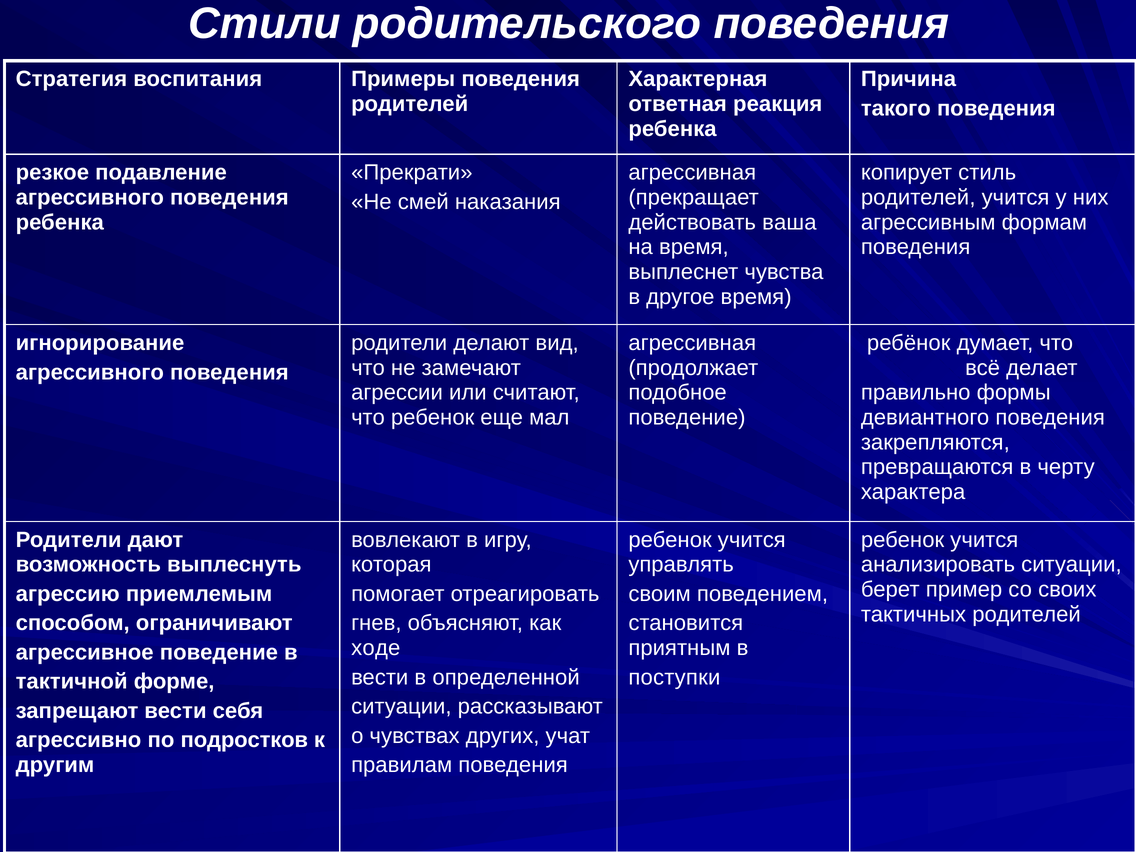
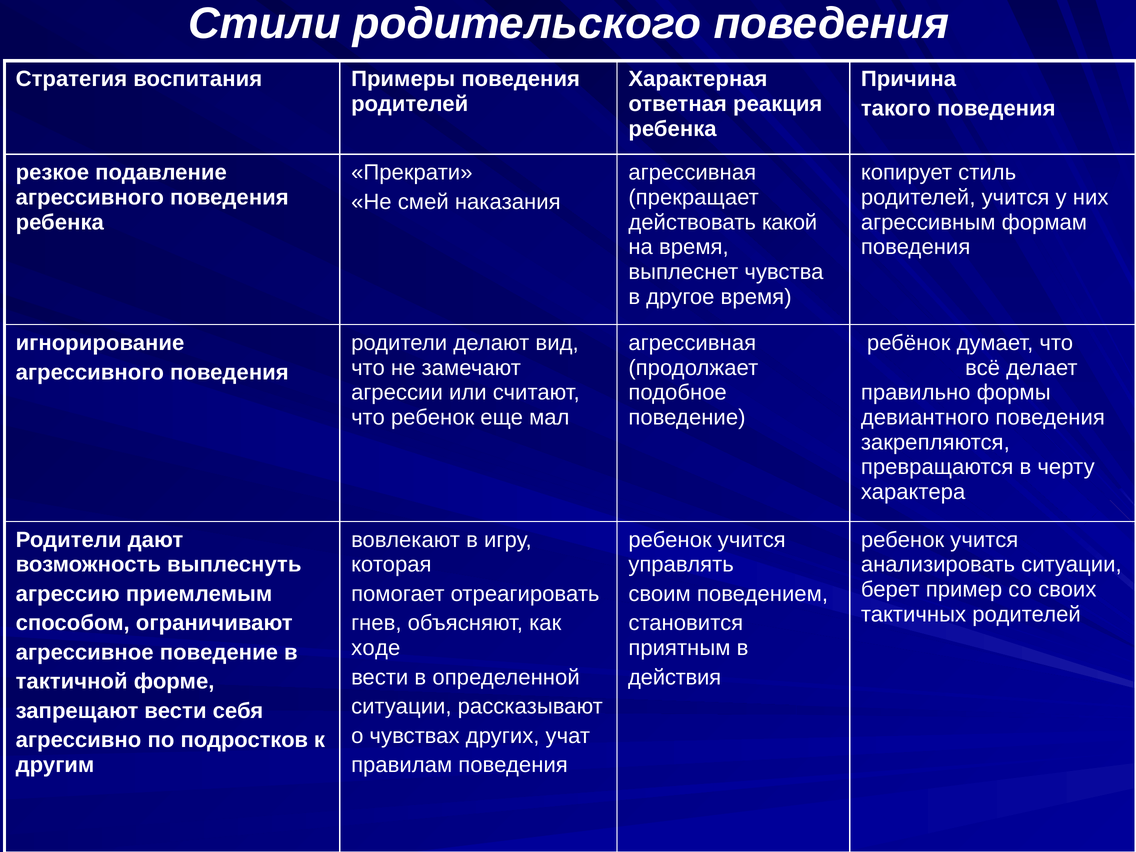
ваша: ваша -> какой
поступки: поступки -> действия
